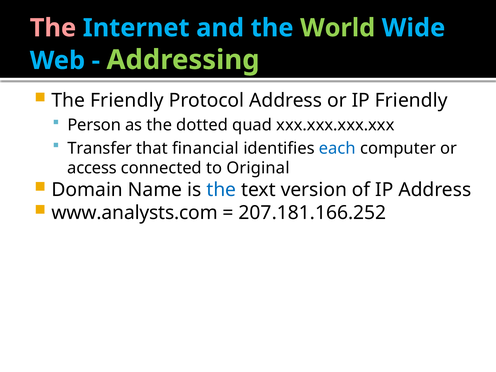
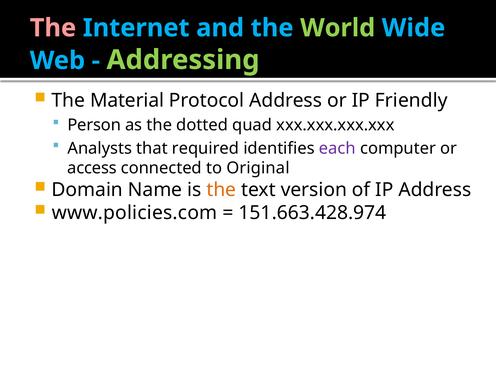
The Friendly: Friendly -> Material
Transfer: Transfer -> Analysts
financial: financial -> required
each colour: blue -> purple
the at (221, 190) colour: blue -> orange
www.analysts.com: www.analysts.com -> www.policies.com
207.181.166.252: 207.181.166.252 -> 151.663.428.974
